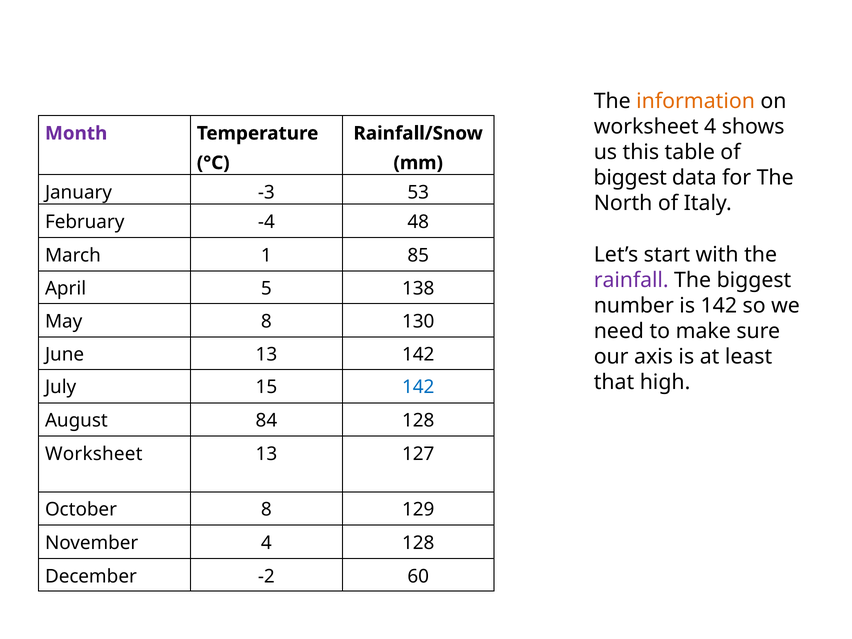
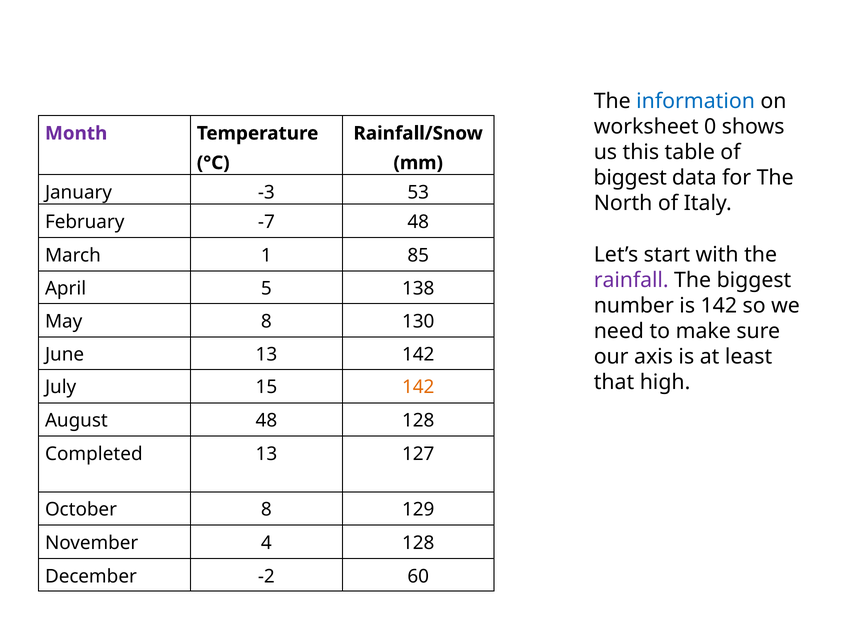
information colour: orange -> blue
worksheet 4: 4 -> 0
-4: -4 -> -7
142 at (418, 387) colour: blue -> orange
August 84: 84 -> 48
Worksheet at (94, 454): Worksheet -> Completed
